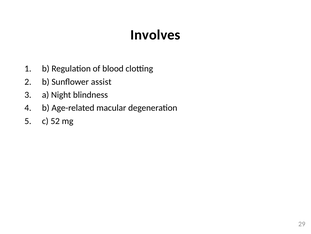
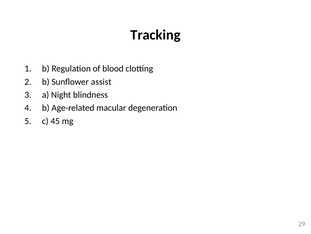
Involves: Involves -> Tracking
52: 52 -> 45
